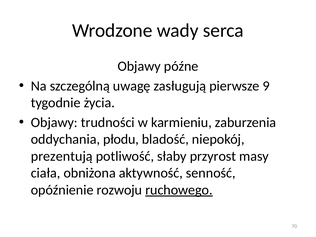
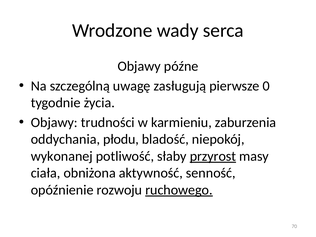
9: 9 -> 0
prezentują: prezentują -> wykonanej
przyrost underline: none -> present
